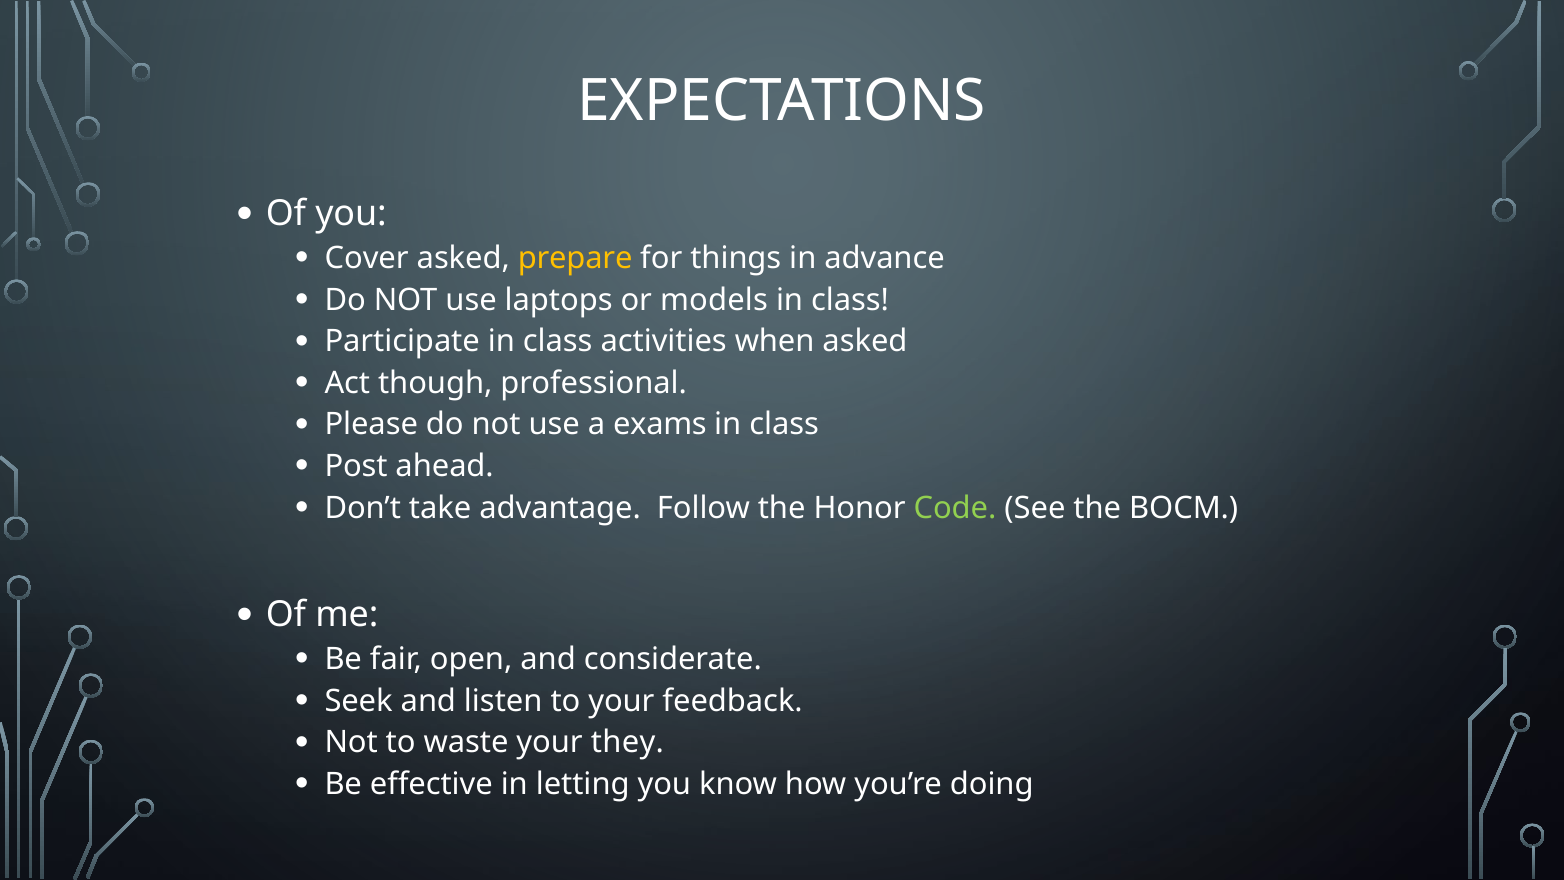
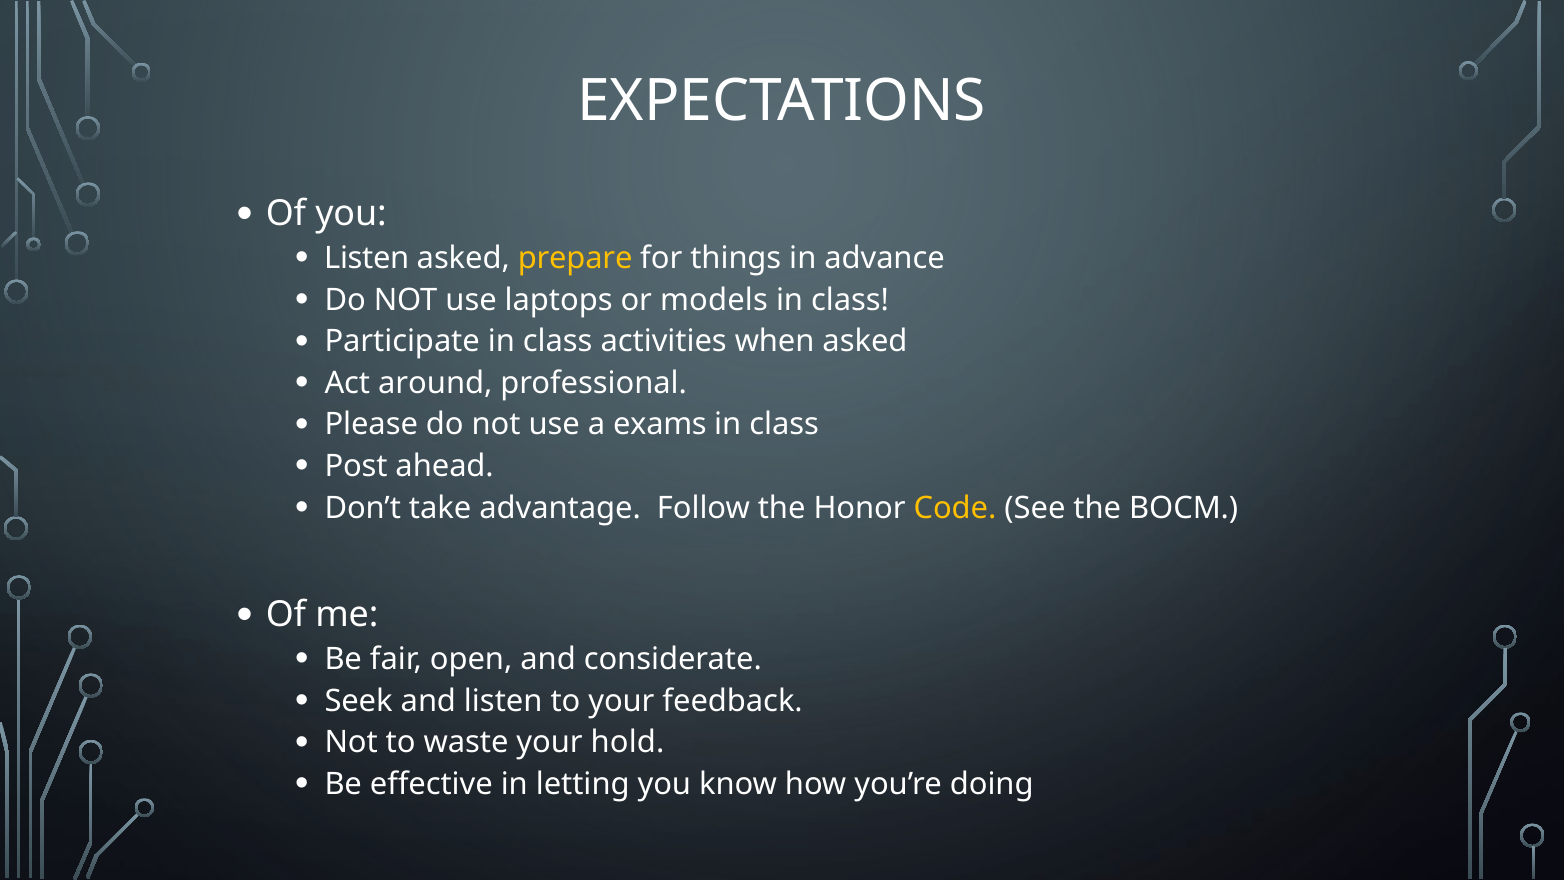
Cover at (367, 258): Cover -> Listen
though: though -> around
Code colour: light green -> yellow
they: they -> hold
